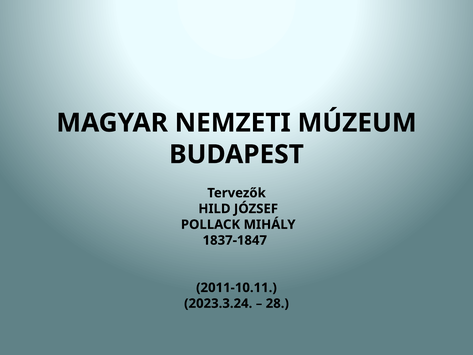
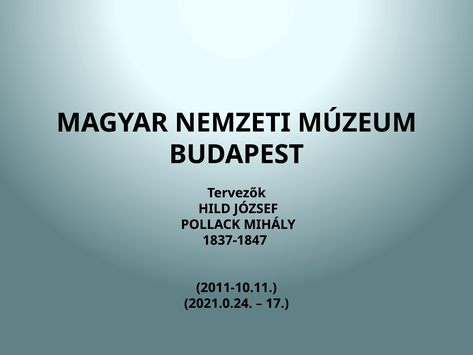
2023.3.24: 2023.3.24 -> 2021.0.24
28: 28 -> 17
